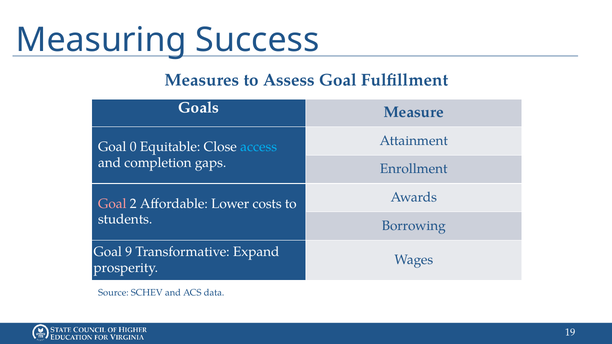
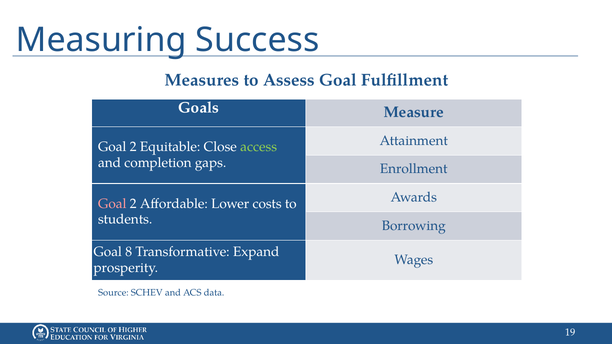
0 at (133, 147): 0 -> 2
access colour: light blue -> light green
9: 9 -> 8
